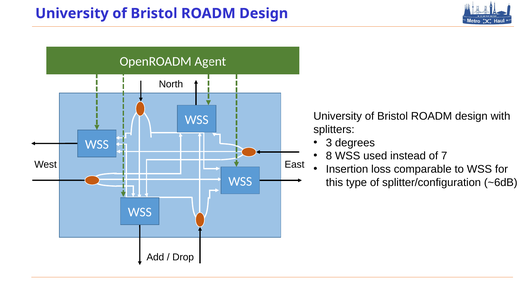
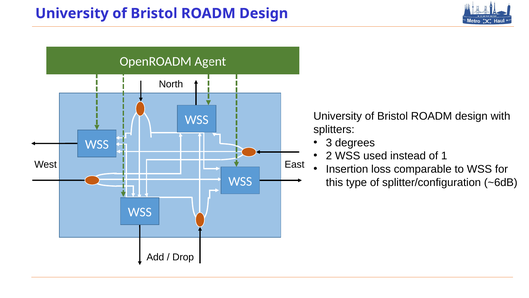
8: 8 -> 2
7: 7 -> 1
